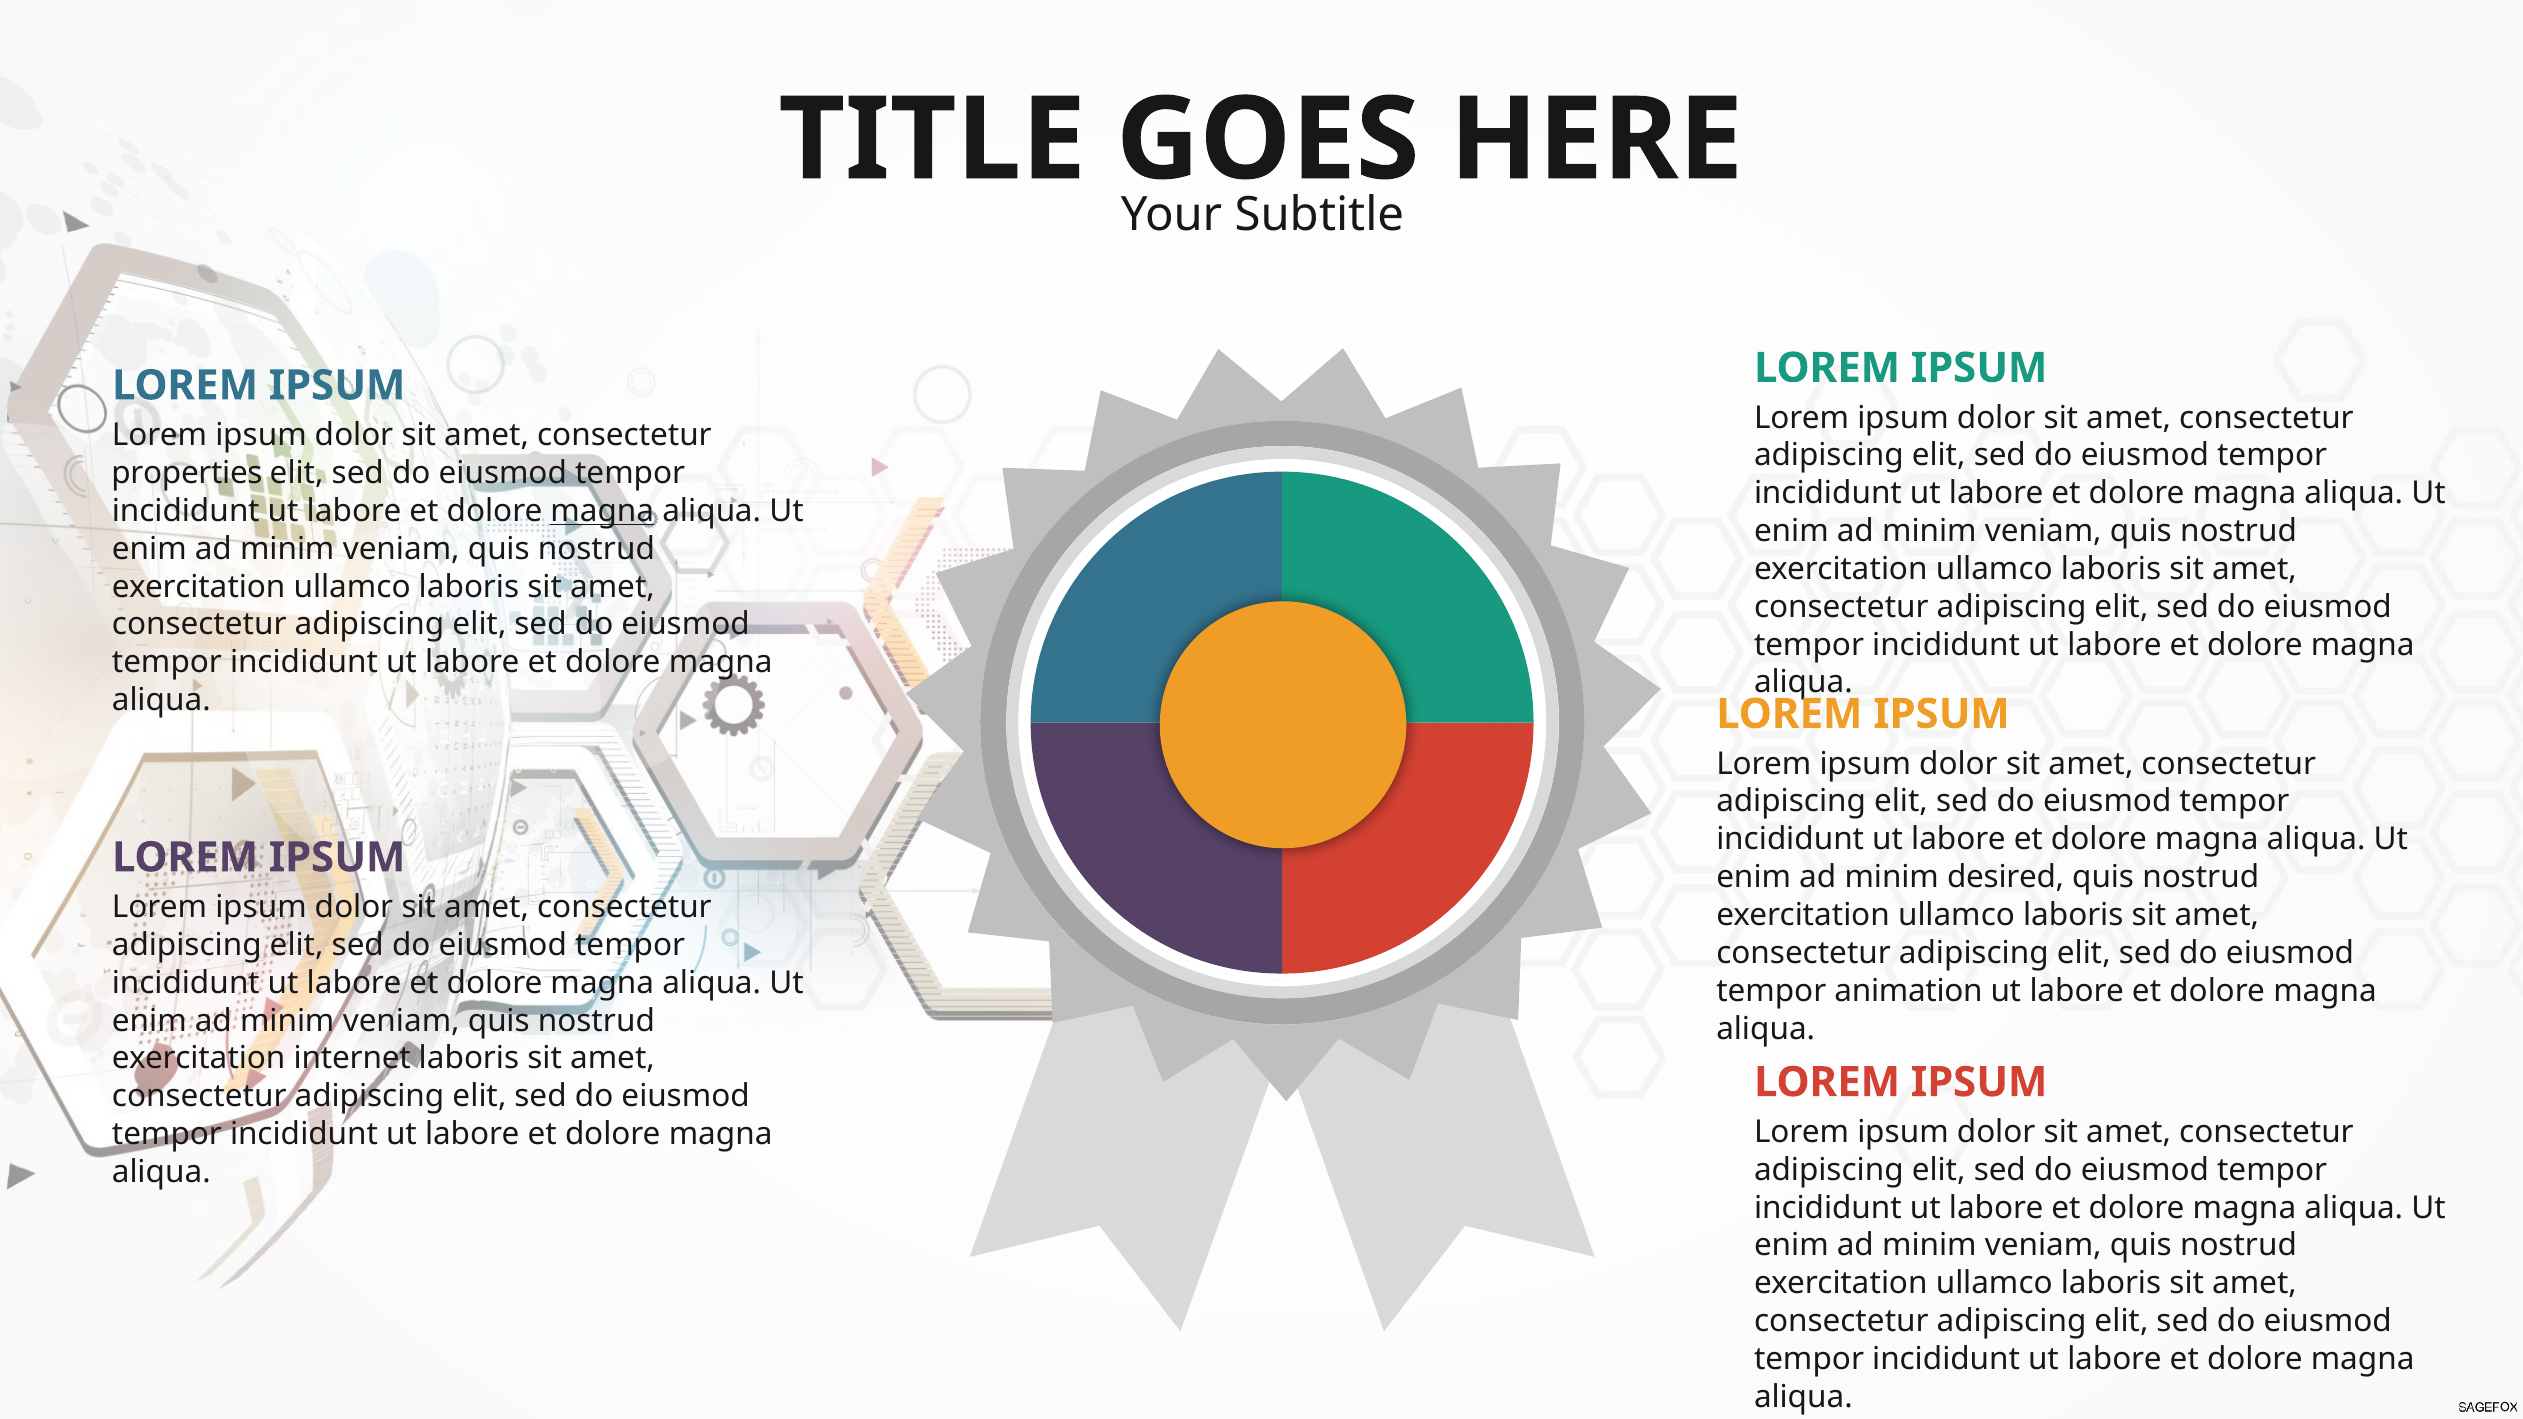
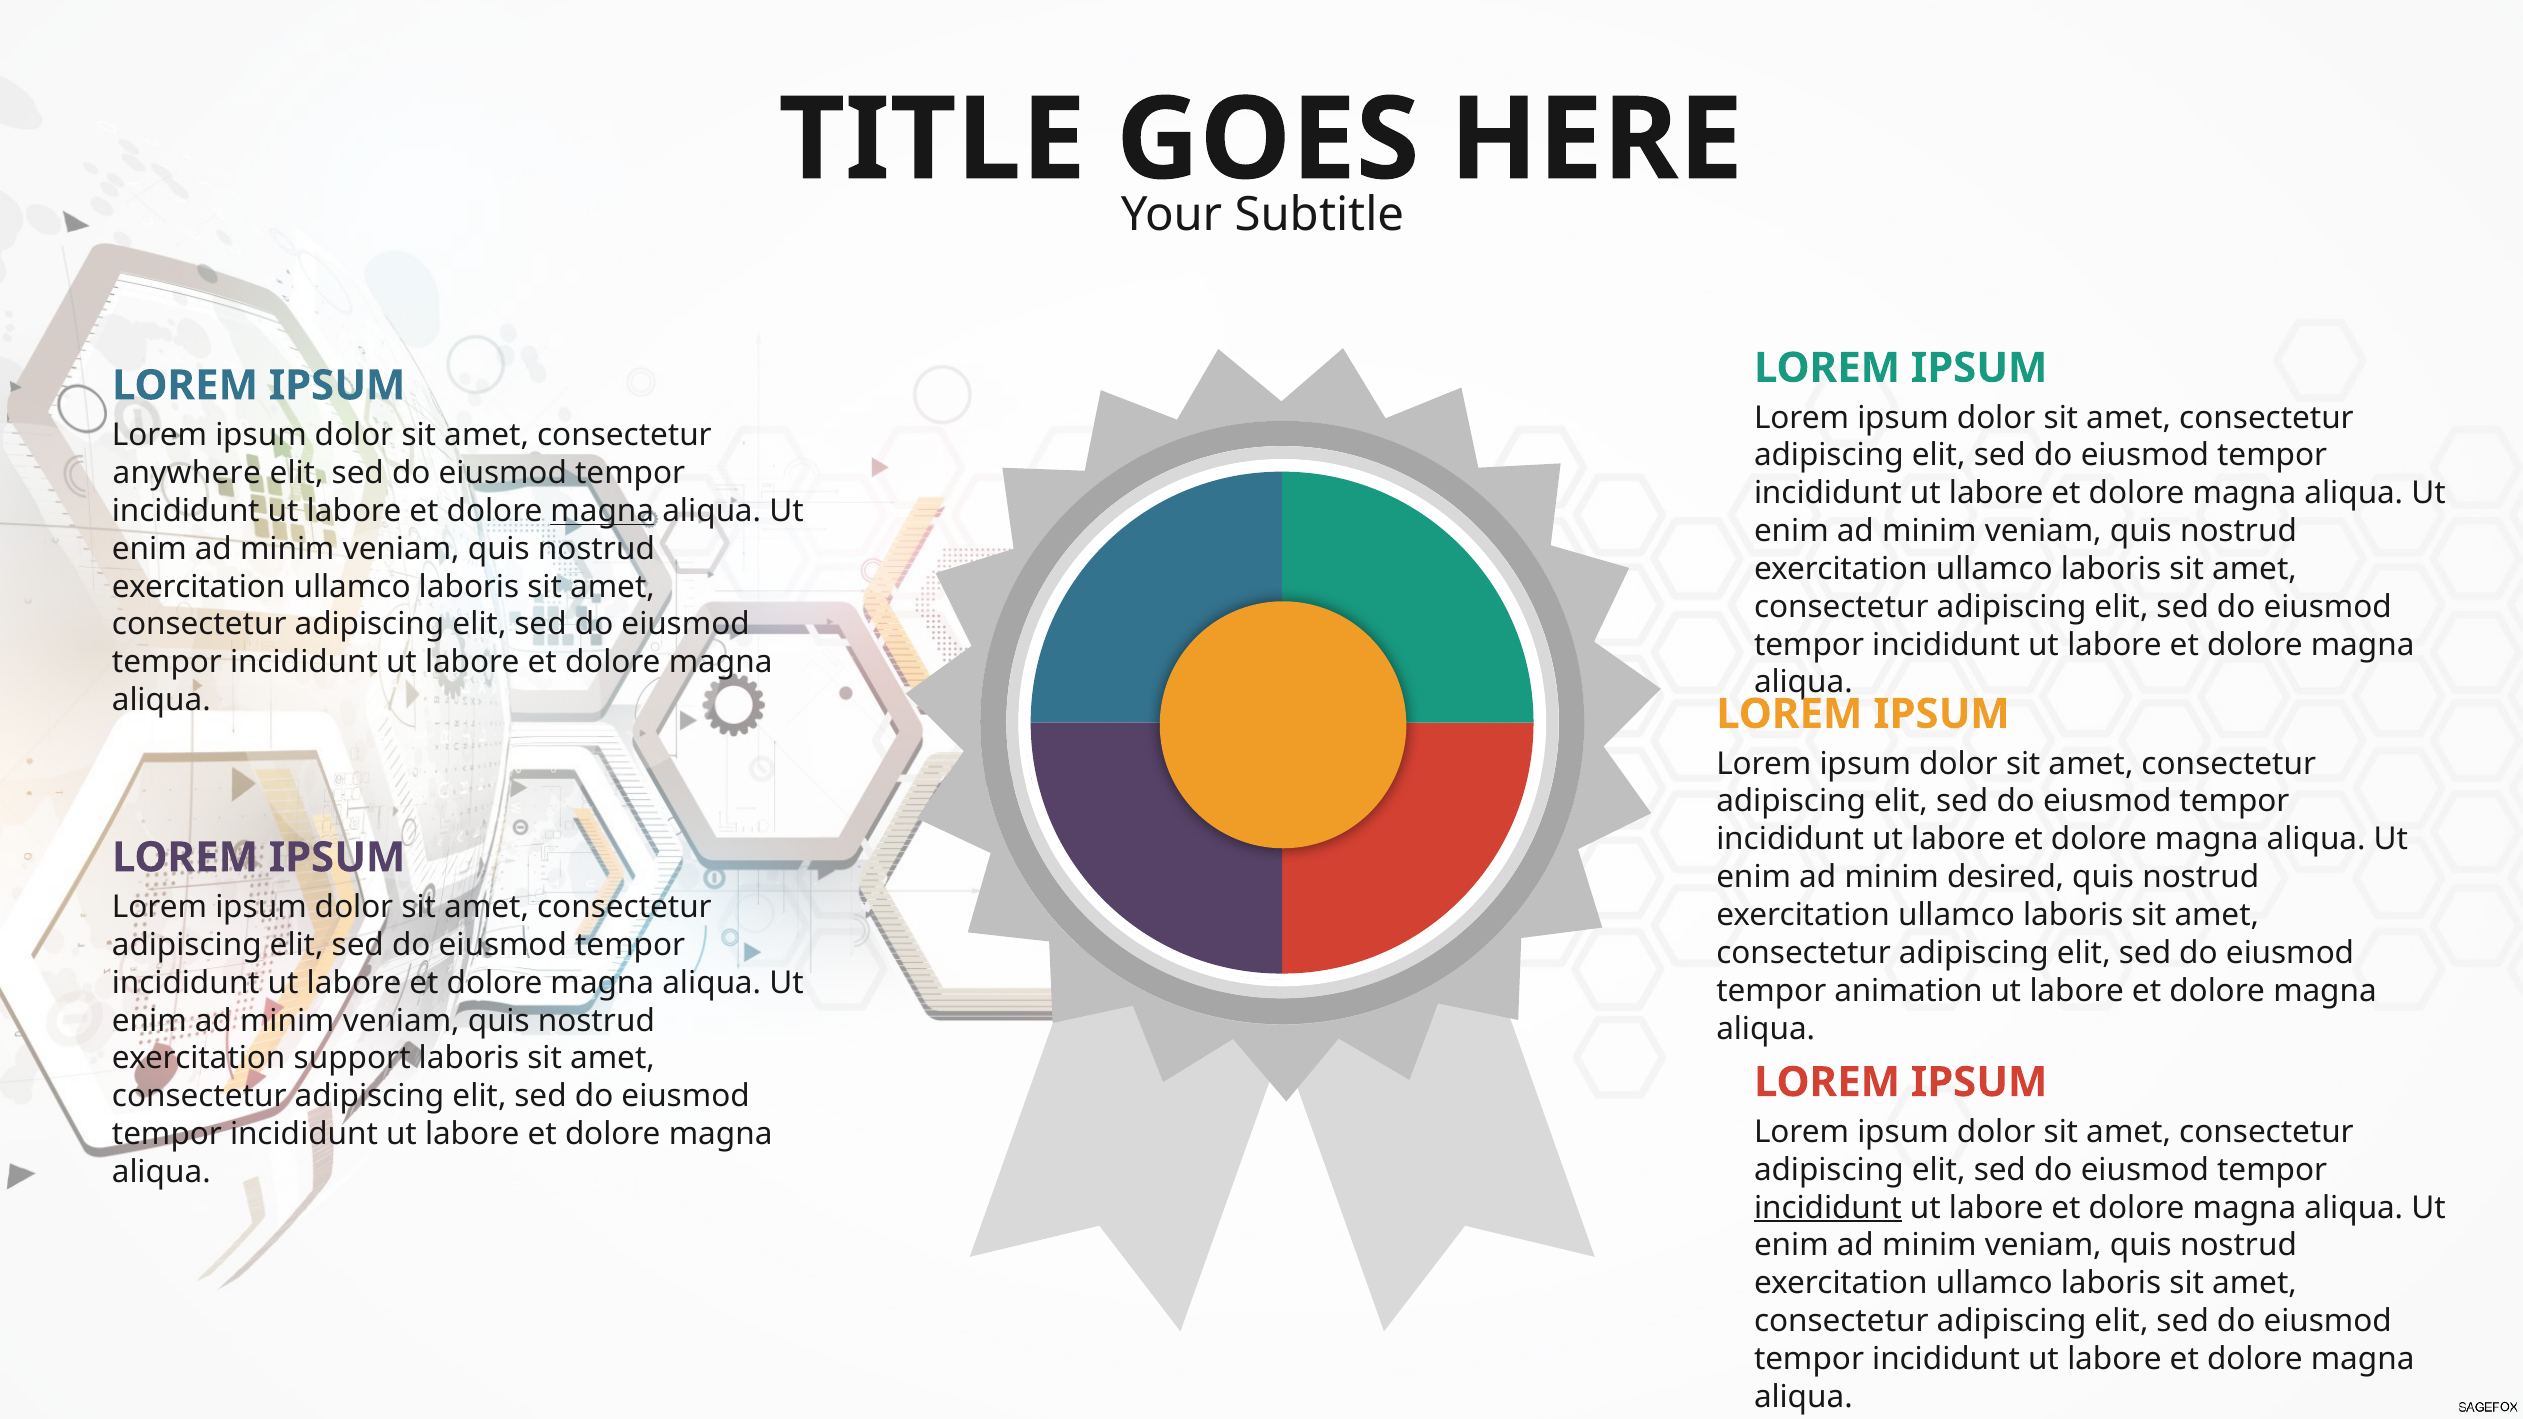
properties: properties -> anywhere
internet: internet -> support
incididunt at (1828, 1208) underline: none -> present
